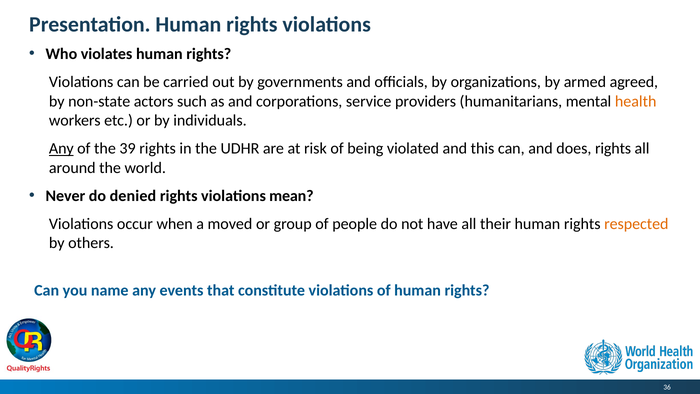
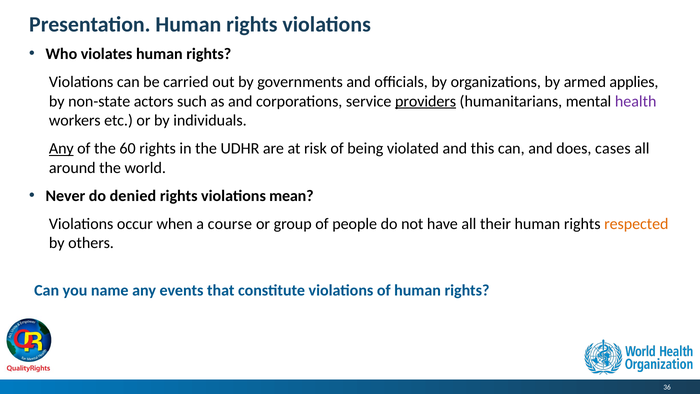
agreed: agreed -> applies
providers underline: none -> present
health colour: orange -> purple
39: 39 -> 60
does rights: rights -> cases
moved: moved -> course
